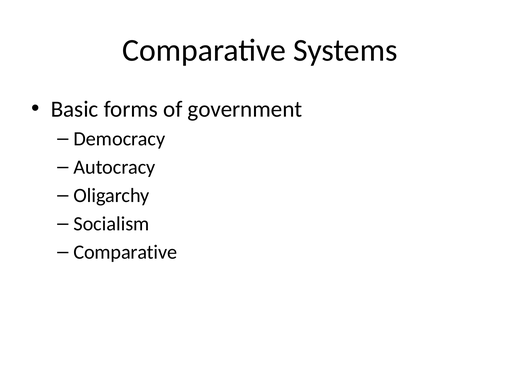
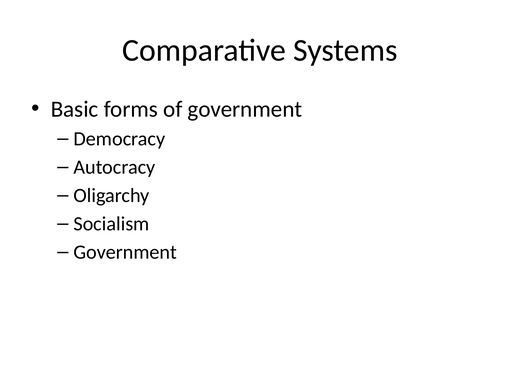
Comparative at (125, 252): Comparative -> Government
